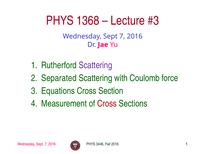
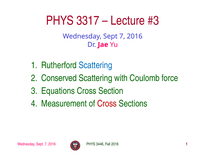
1368: 1368 -> 3317
Scattering at (95, 65) colour: purple -> blue
Separated: Separated -> Conserved
